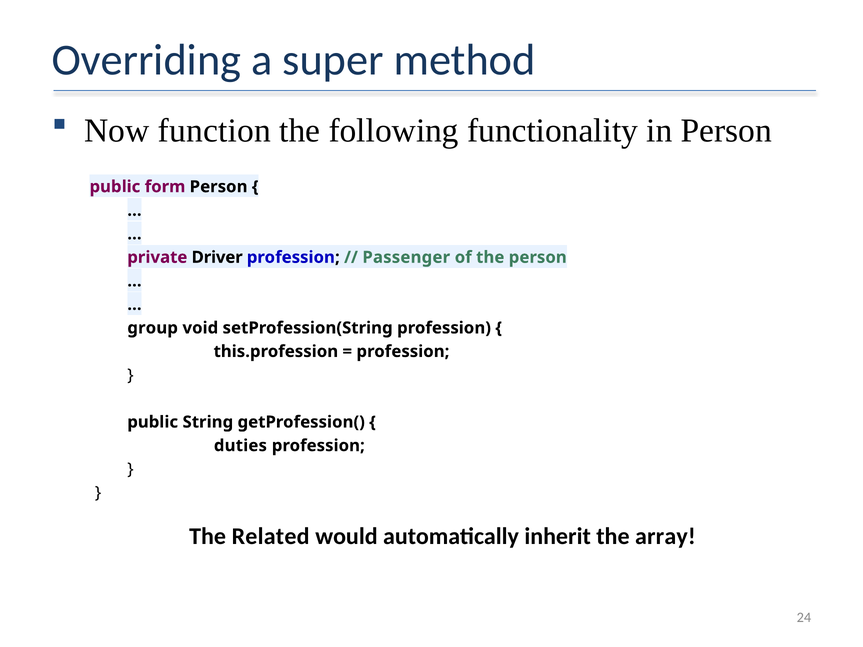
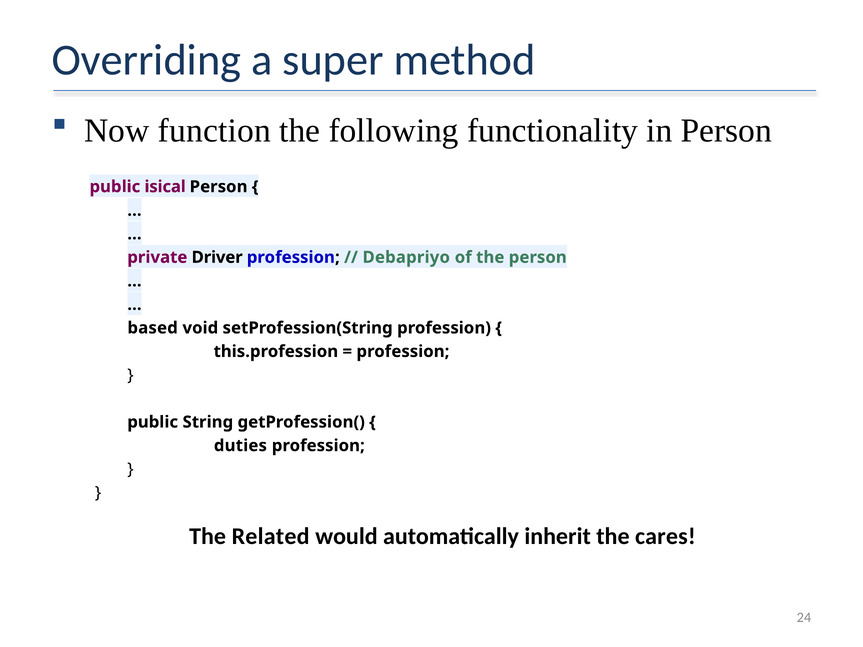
form: form -> isical
Passenger: Passenger -> Debapriyo
group: group -> based
array: array -> cares
